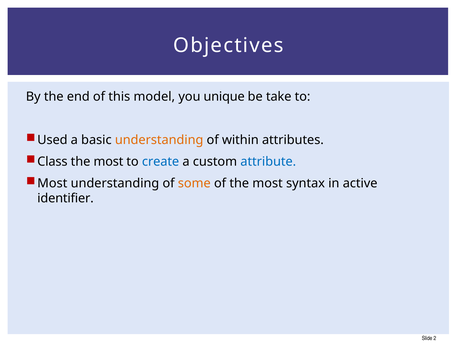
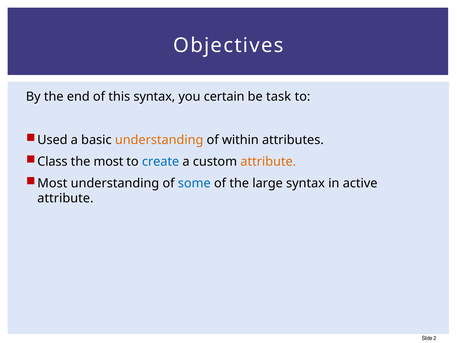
this model: model -> syntax
unique: unique -> certain
take: take -> task
attribute at (268, 161) colour: blue -> orange
some colour: orange -> blue
of the most: most -> large
identifier at (65, 198): identifier -> attribute
